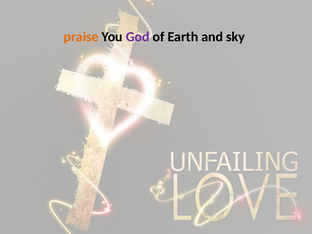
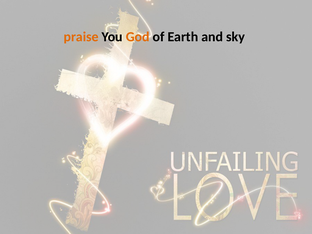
God colour: purple -> orange
